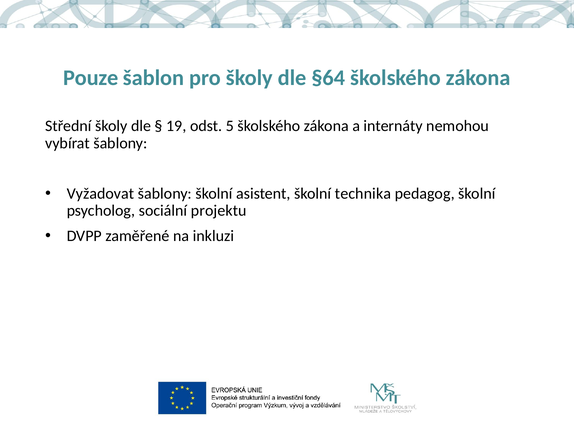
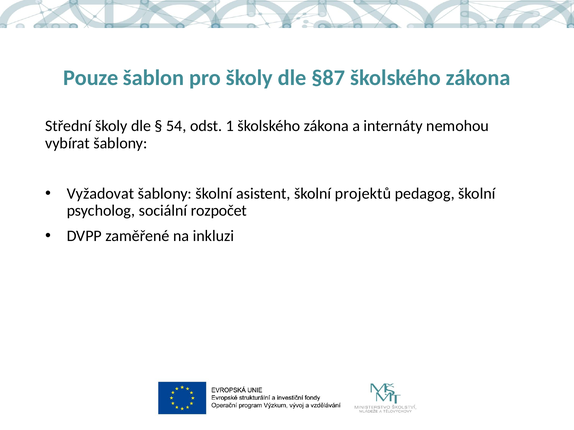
§64: §64 -> §87
19: 19 -> 54
5: 5 -> 1
technika: technika -> projektů
projektu: projektu -> rozpočet
